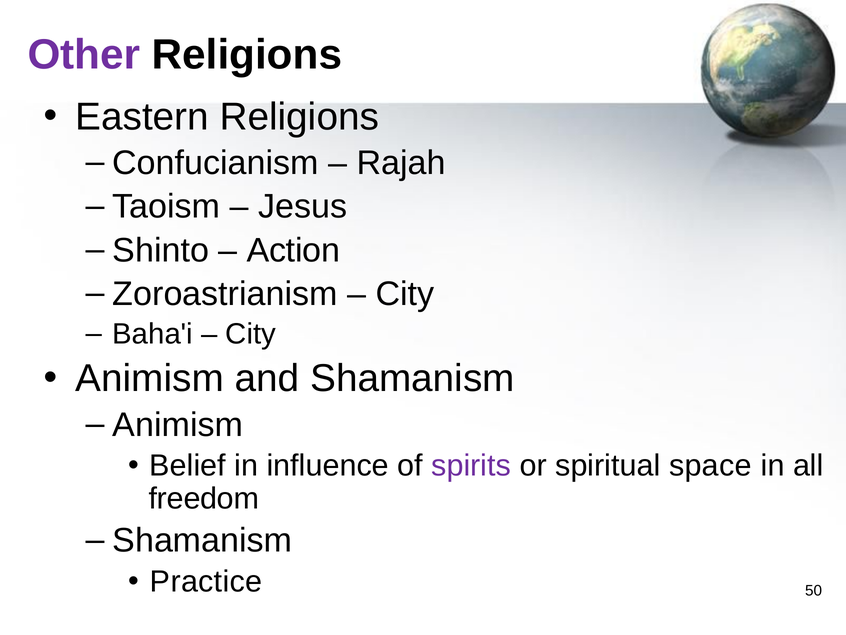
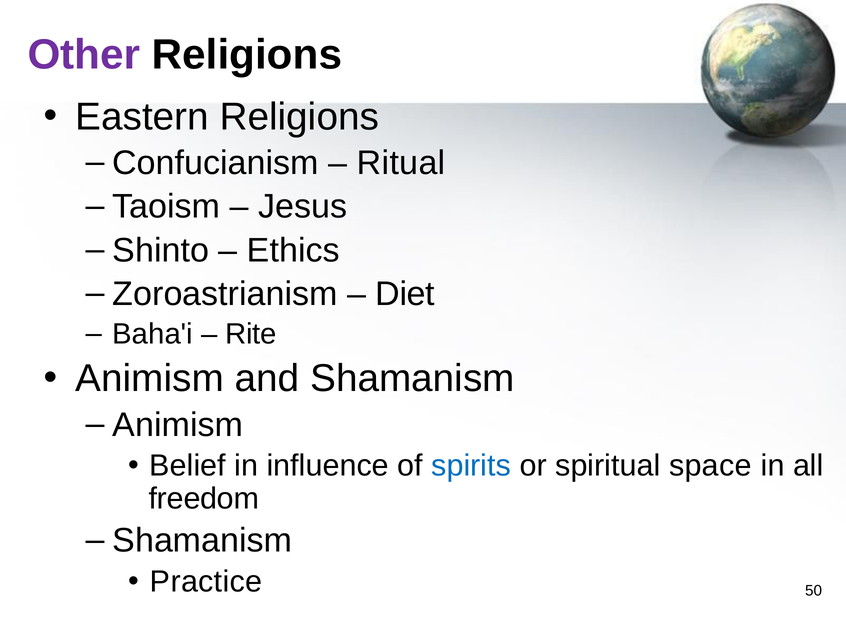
Rajah: Rajah -> Ritual
Action: Action -> Ethics
City at (405, 294): City -> Diet
City at (251, 334): City -> Rite
spirits colour: purple -> blue
